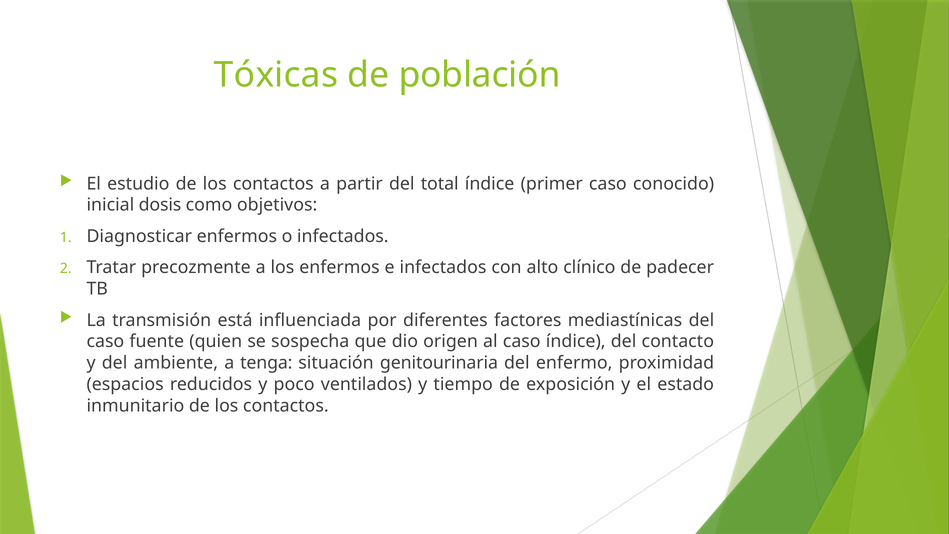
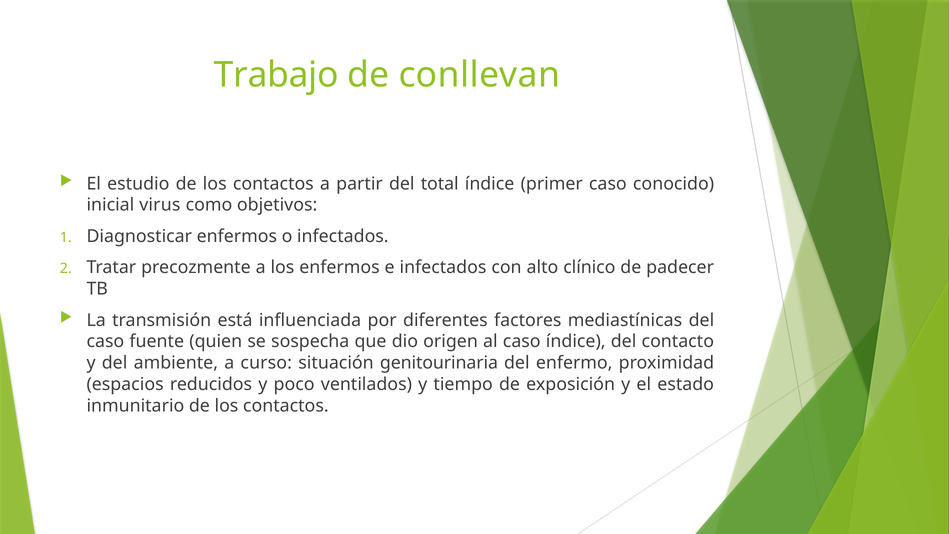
Tóxicas: Tóxicas -> Trabajo
población: población -> conllevan
dosis: dosis -> virus
tenga: tenga -> curso
